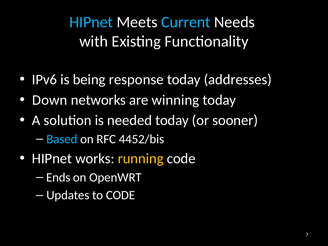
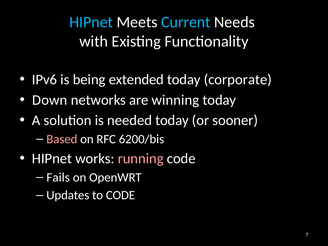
response: response -> extended
addresses: addresses -> corporate
Based colour: light blue -> pink
4452/bis: 4452/bis -> 6200/bis
running colour: yellow -> pink
Ends: Ends -> Fails
